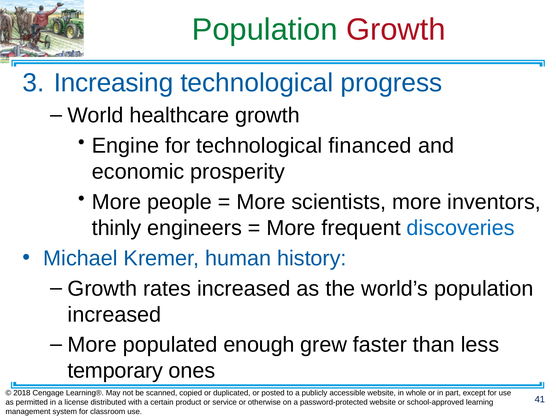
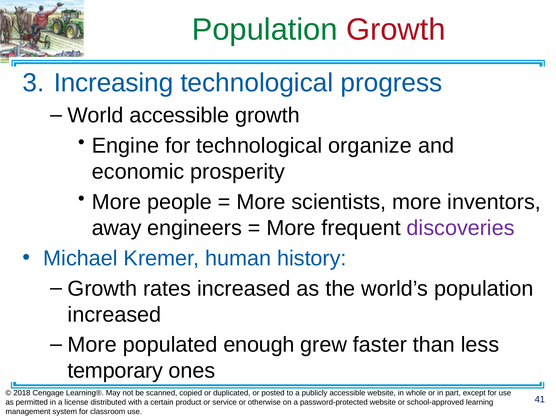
World healthcare: healthcare -> accessible
financed: financed -> organize
thinly: thinly -> away
discoveries colour: blue -> purple
